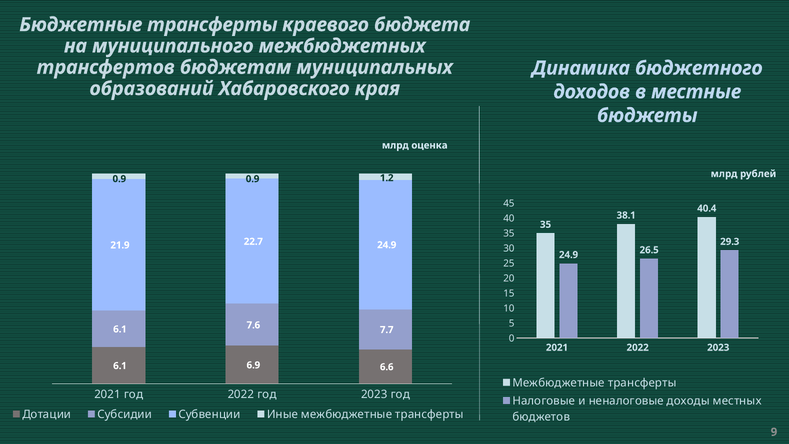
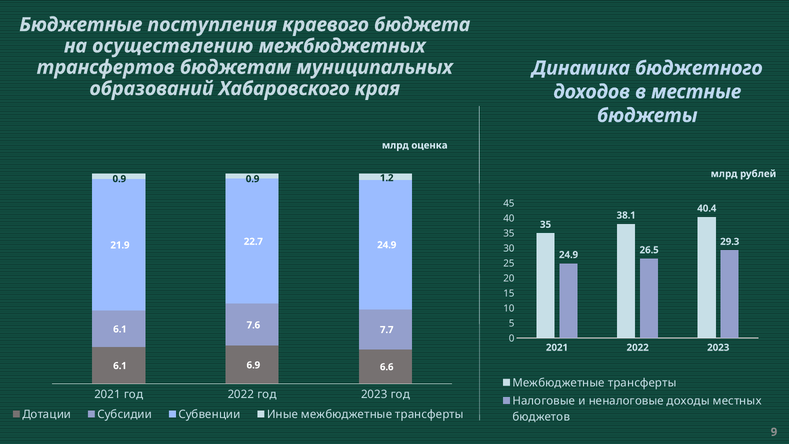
Бюджетные трансферты: трансферты -> поступления
муниципального: муниципального -> осуществлению
